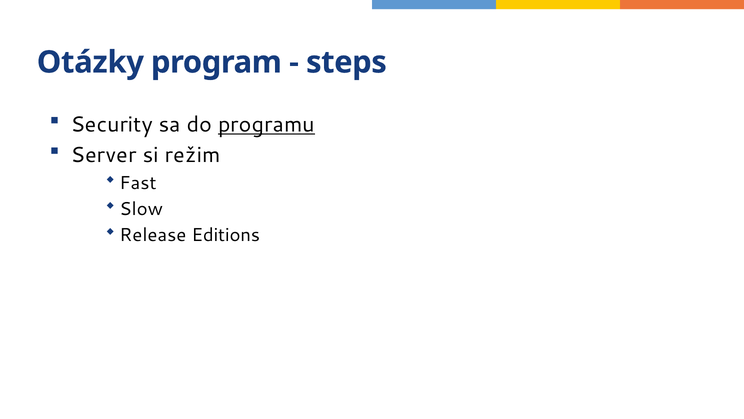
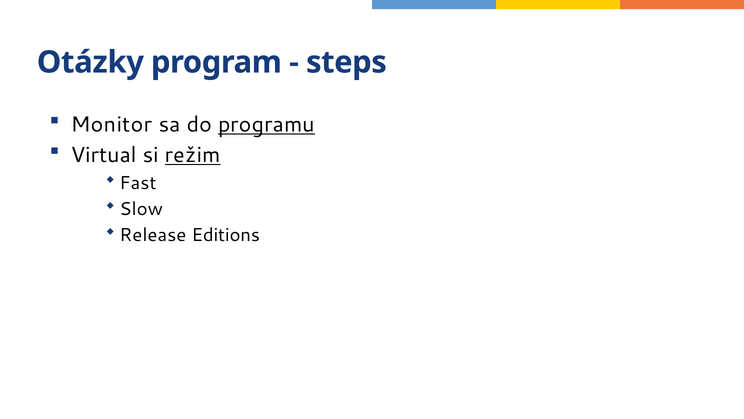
Security: Security -> Monitor
Server: Server -> Virtual
režim underline: none -> present
